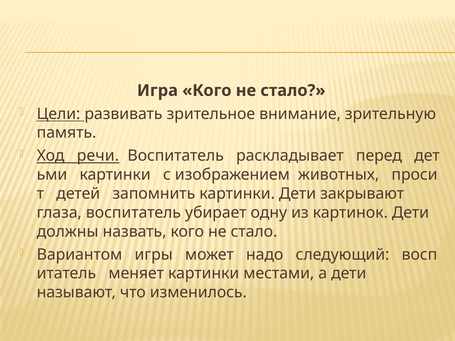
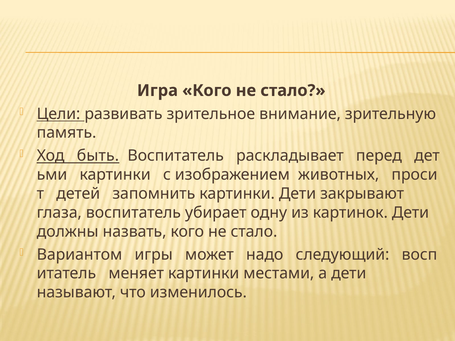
речи: речи -> быть
